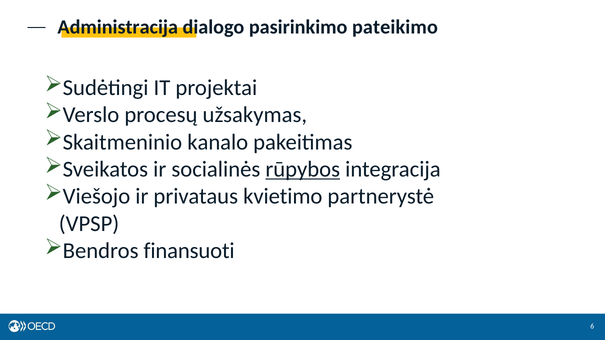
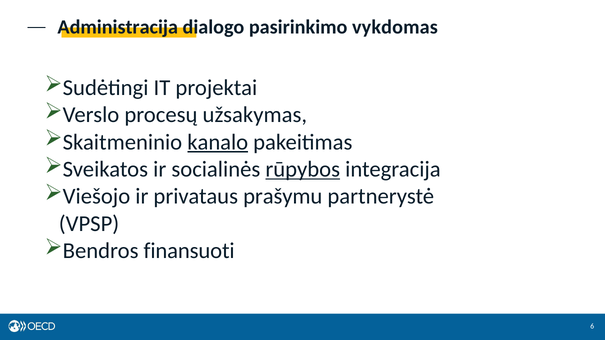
pateikimo: pateikimo -> vykdomas
kanalo underline: none -> present
kvietimo: kvietimo -> prašymu
